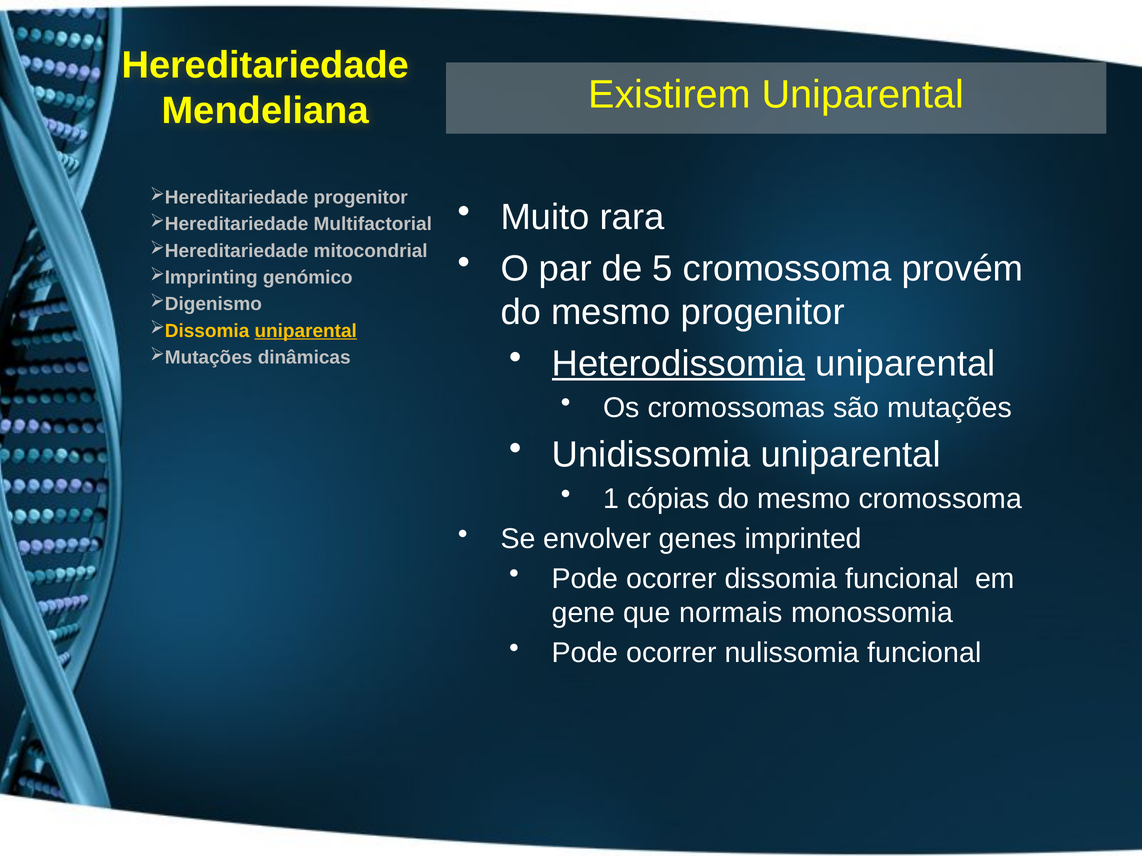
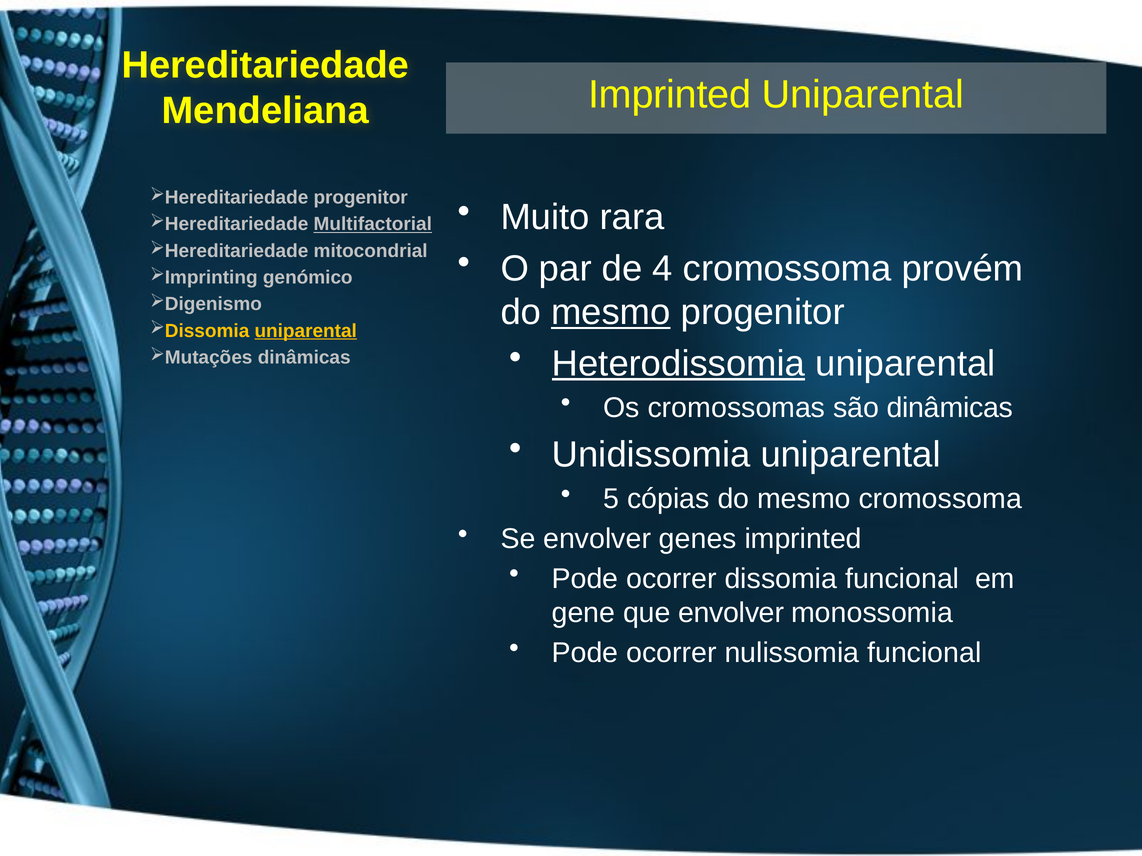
Existirem at (669, 95): Existirem -> Imprinted
Multifactorial underline: none -> present
5: 5 -> 4
mesmo at (611, 313) underline: none -> present
são mutações: mutações -> dinâmicas
1: 1 -> 5
que normais: normais -> envolver
